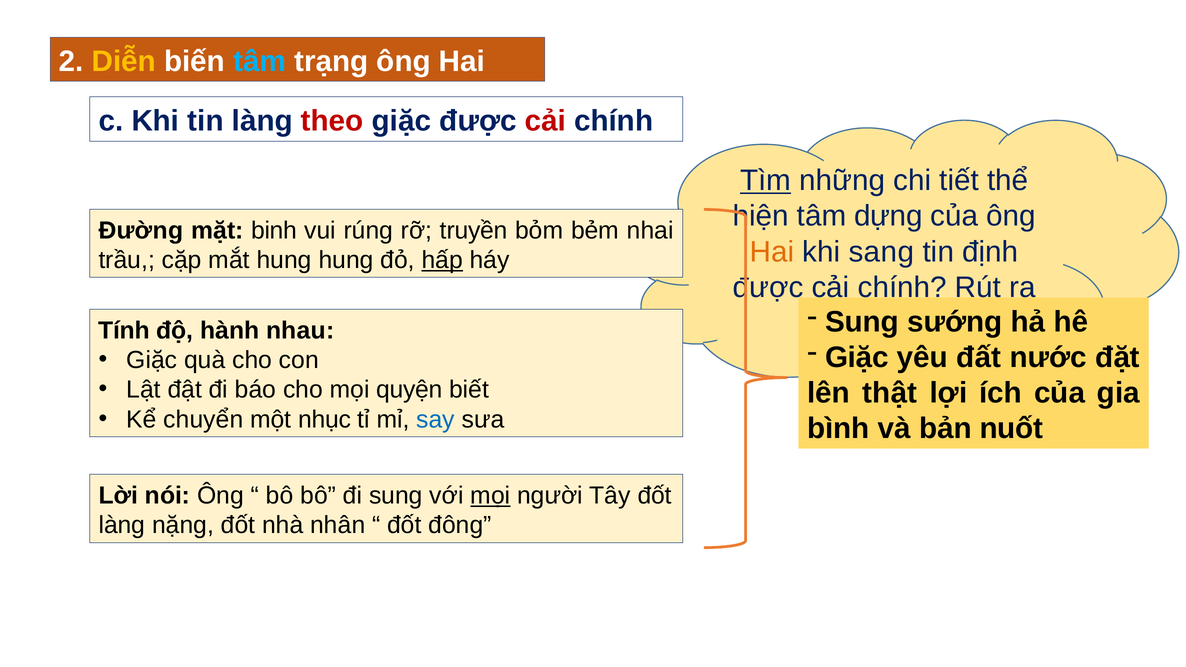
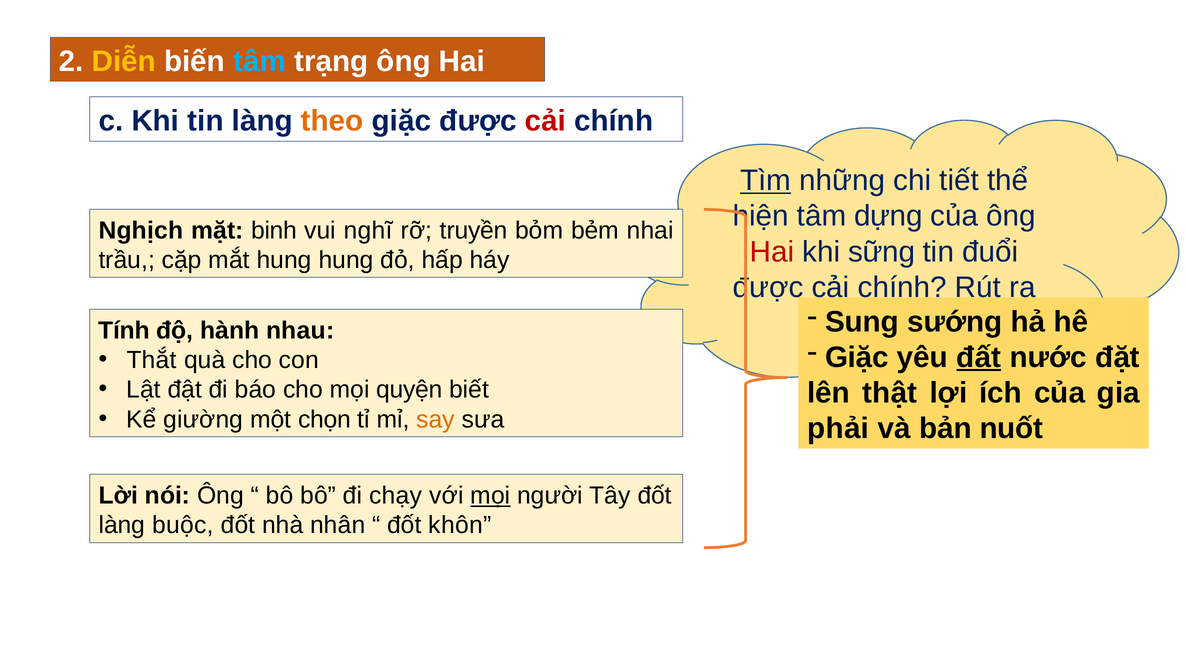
theo colour: red -> orange
Đường: Đường -> Nghịch
rúng: rúng -> nghĩ
Hai at (772, 252) colour: orange -> red
sang: sang -> sững
định: định -> đuổi
hấp underline: present -> none
đất underline: none -> present
Giặc at (152, 360): Giặc -> Thắt
chuyển: chuyển -> giường
nhục: nhục -> chọn
say colour: blue -> orange
bình: bình -> phải
đi sung: sung -> chạy
nặng: nặng -> buộc
đông: đông -> khôn
